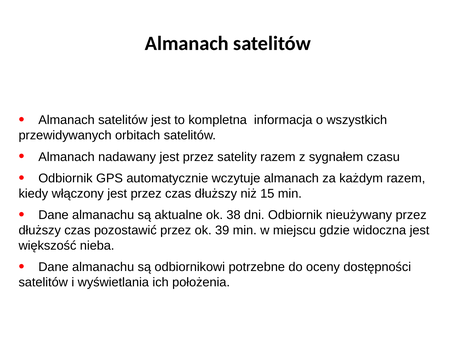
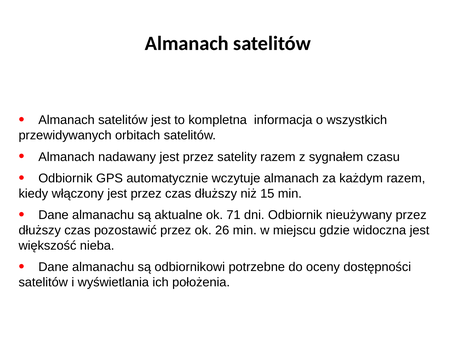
38: 38 -> 71
39: 39 -> 26
